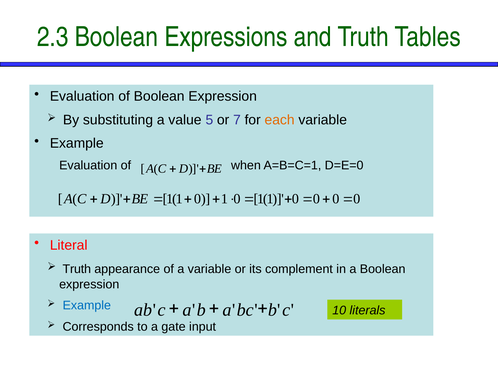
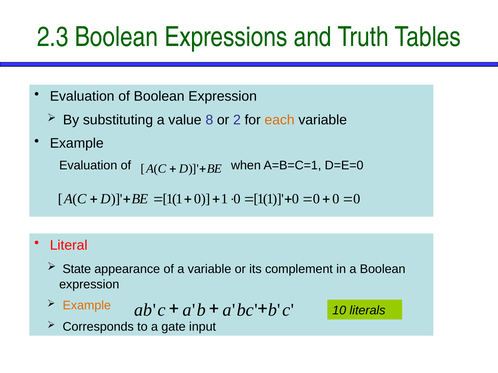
5: 5 -> 8
7: 7 -> 2
Truth at (77, 269): Truth -> State
Example at (87, 306) colour: blue -> orange
